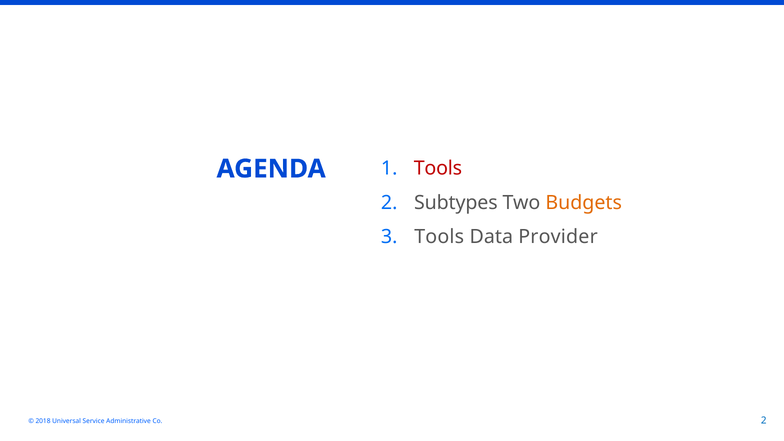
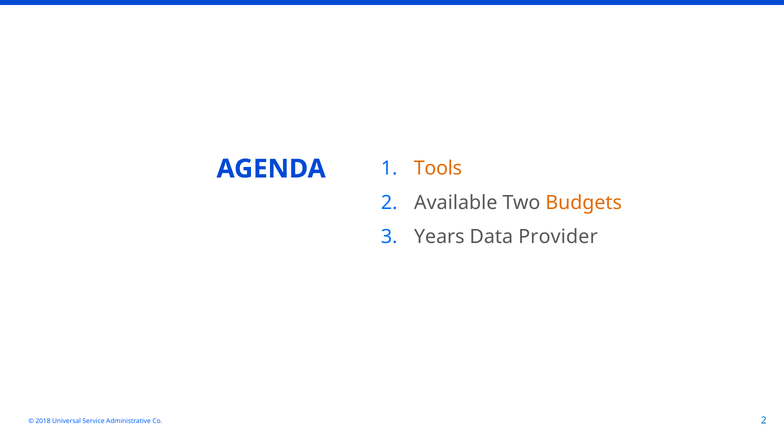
Tools at (438, 168) colour: red -> orange
Subtypes: Subtypes -> Available
Tools at (439, 237): Tools -> Years
